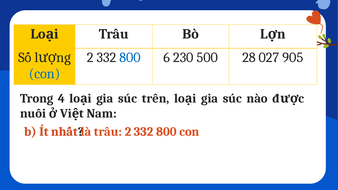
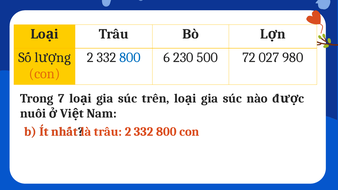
28: 28 -> 72
905: 905 -> 980
con at (45, 74) colour: blue -> orange
4: 4 -> 7
